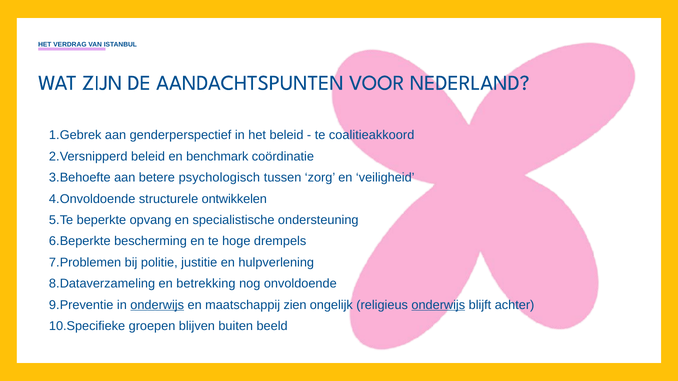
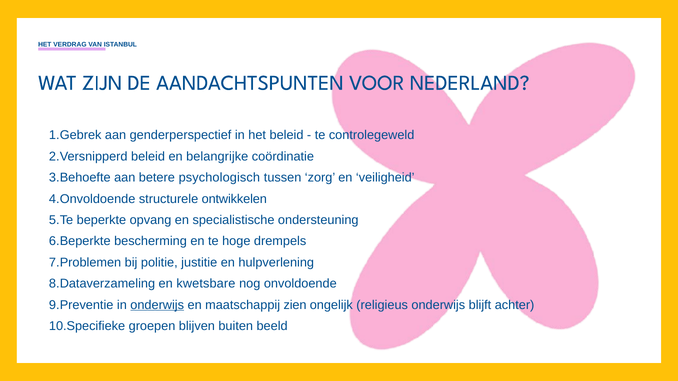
coalitieakkoord: coalitieakkoord -> controlegeweld
benchmark: benchmark -> belangrijke
betrekking: betrekking -> kwetsbare
onderwijs at (438, 305) underline: present -> none
